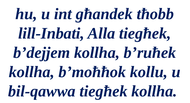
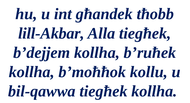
lill-Inbati: lill-Inbati -> lill-Akbar
